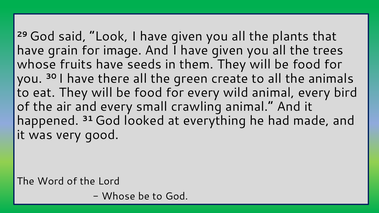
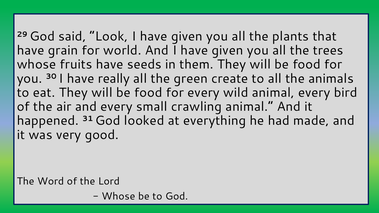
image: image -> world
there: there -> really
